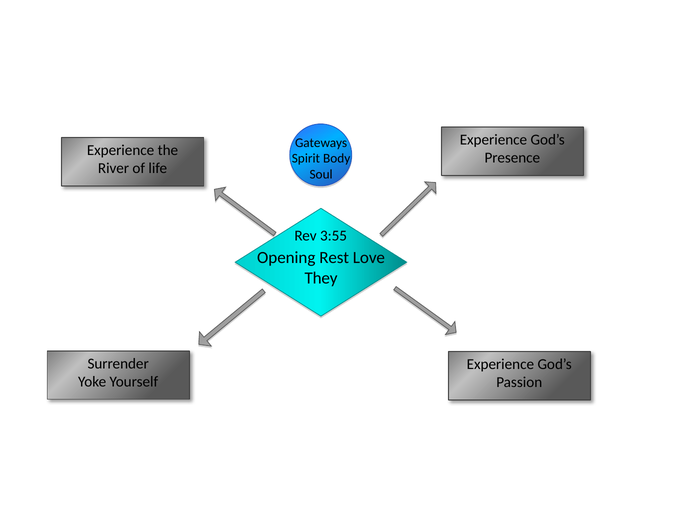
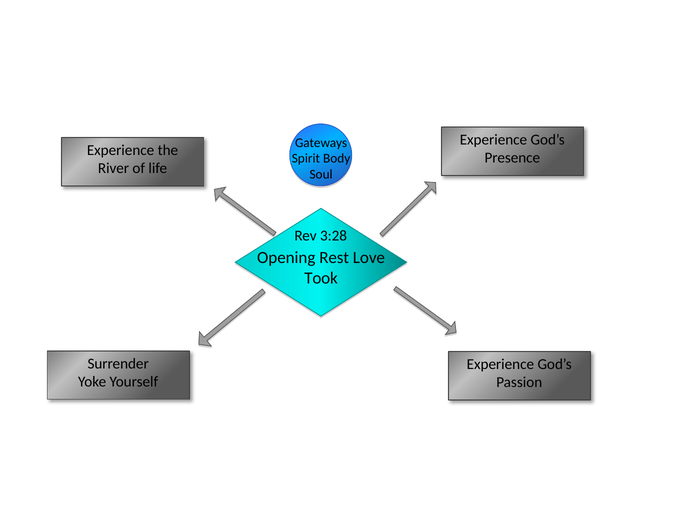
3:55: 3:55 -> 3:28
They: They -> Took
